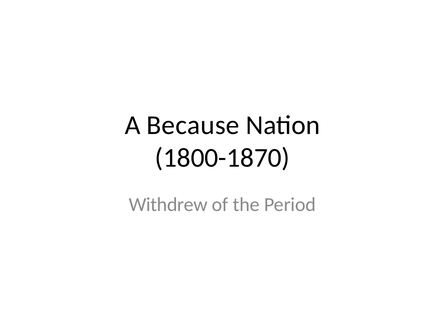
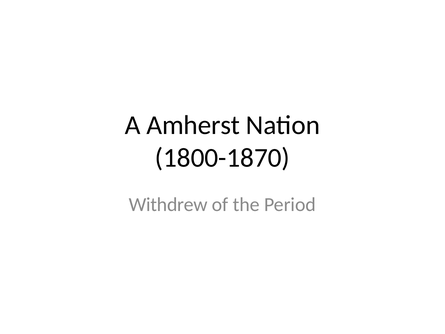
Because: Because -> Amherst
